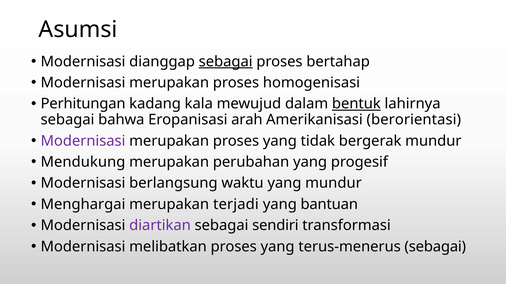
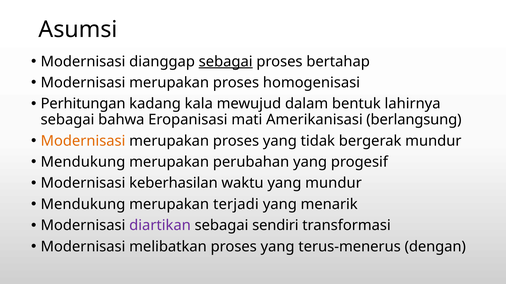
bentuk underline: present -> none
arah: arah -> mati
berorientasi: berorientasi -> berlangsung
Modernisasi at (83, 141) colour: purple -> orange
berlangsung: berlangsung -> keberhasilan
Menghargai at (83, 205): Menghargai -> Mendukung
bantuan: bantuan -> menarik
terus-menerus sebagai: sebagai -> dengan
